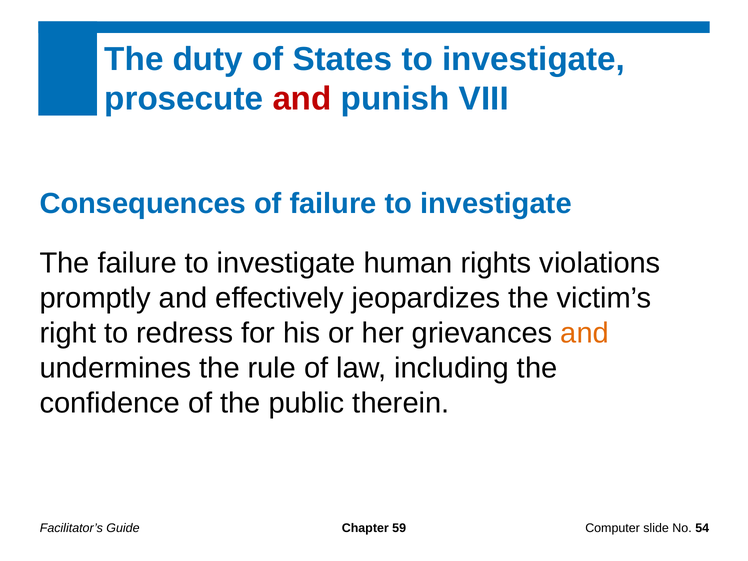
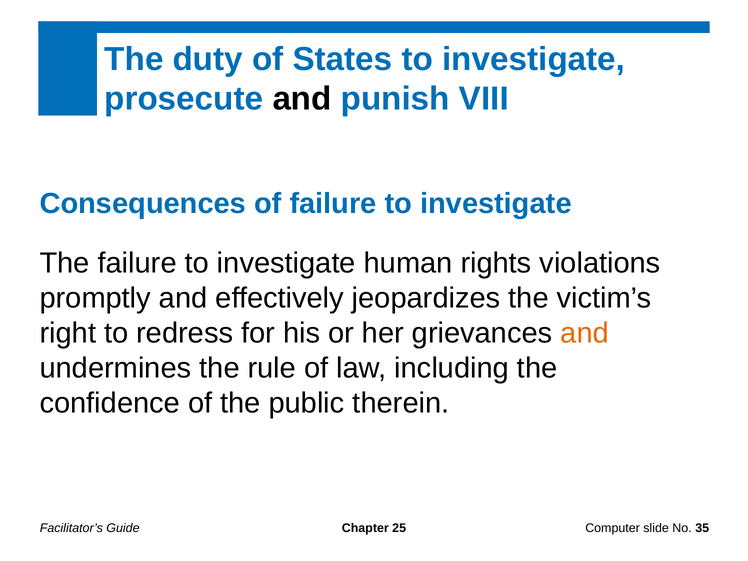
and at (302, 99) colour: red -> black
59: 59 -> 25
54: 54 -> 35
